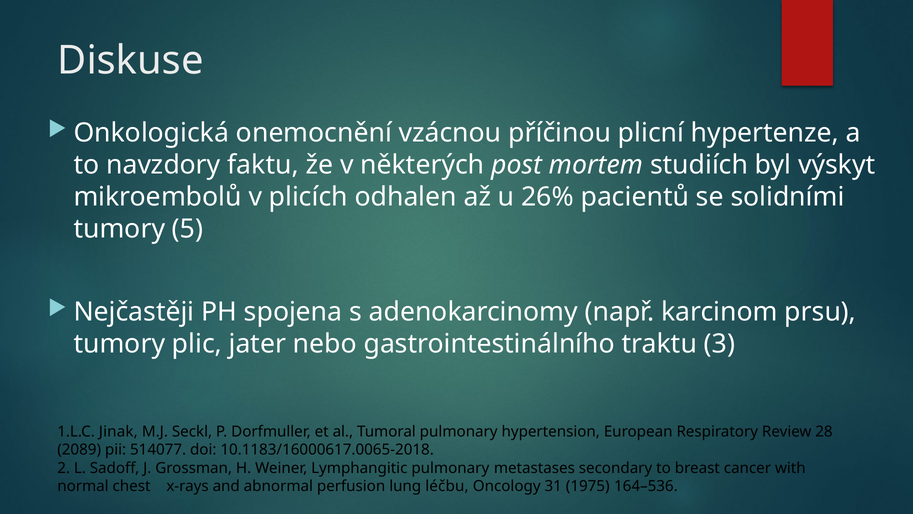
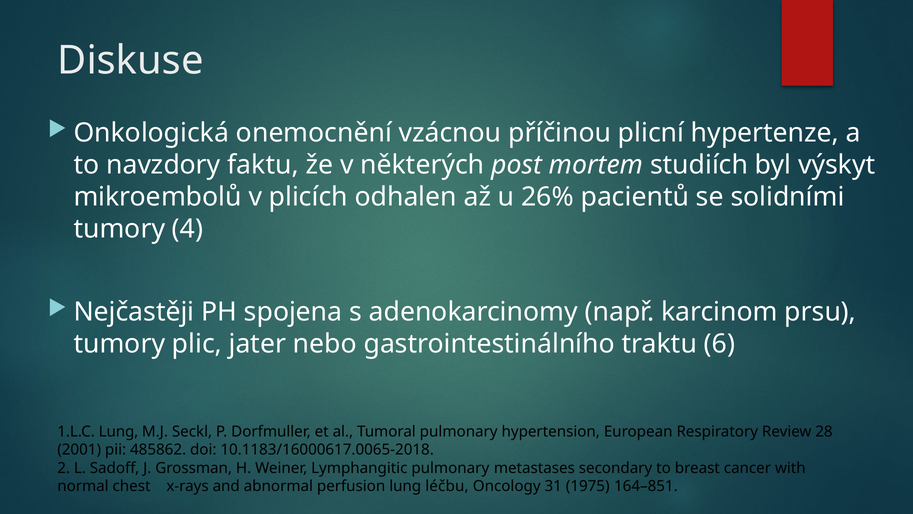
5: 5 -> 4
3: 3 -> 6
1.L.C Jinak: Jinak -> Lung
2089: 2089 -> 2001
514077: 514077 -> 485862
164–536: 164–536 -> 164–851
